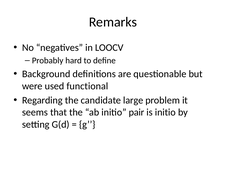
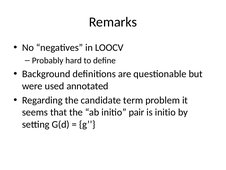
functional: functional -> annotated
large: large -> term
